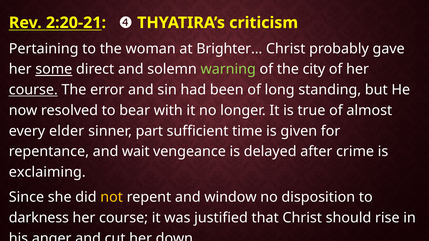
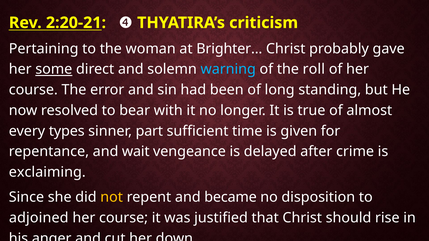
warning colour: light green -> light blue
city: city -> roll
course at (33, 90) underline: present -> none
elder: elder -> types
window: window -> became
darkness: darkness -> adjoined
